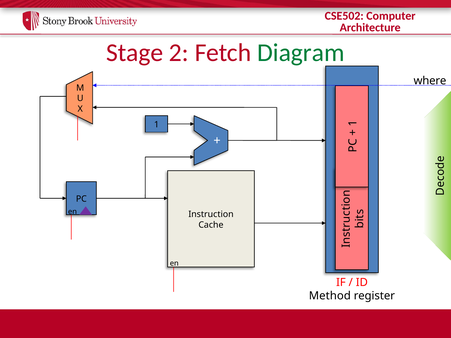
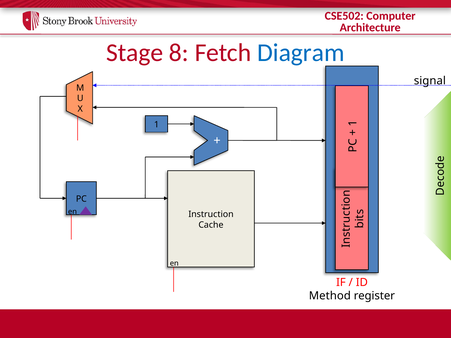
2: 2 -> 8
Diagram colour: green -> blue
where: where -> signal
